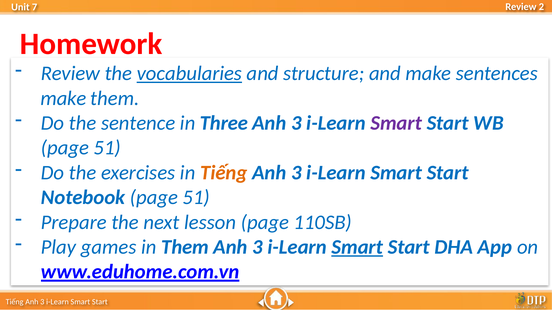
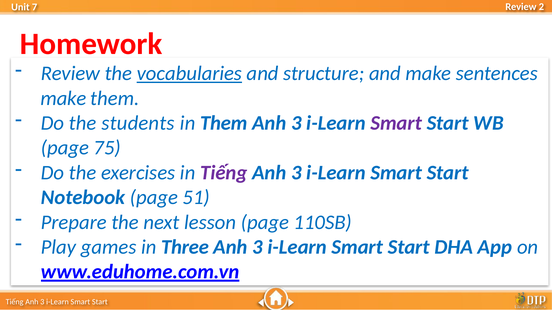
sentence: sentence -> students
in Three: Three -> Them
51 at (107, 148): 51 -> 75
Tiếng at (224, 173) colour: orange -> purple
in Them: Them -> Three
Smart at (357, 247) underline: present -> none
